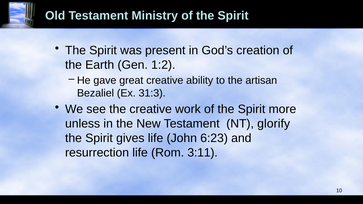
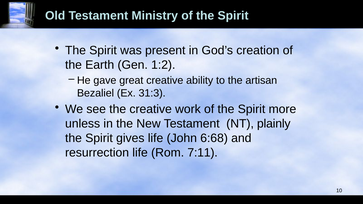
glorify: glorify -> plainly
6:23: 6:23 -> 6:68
3:11: 3:11 -> 7:11
